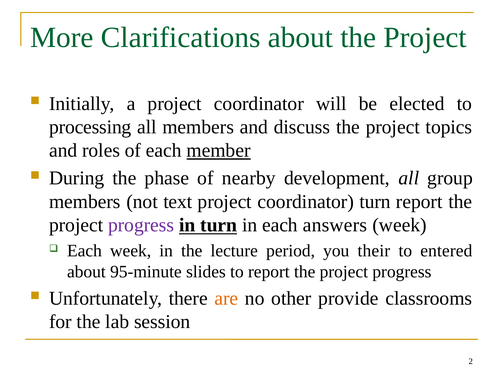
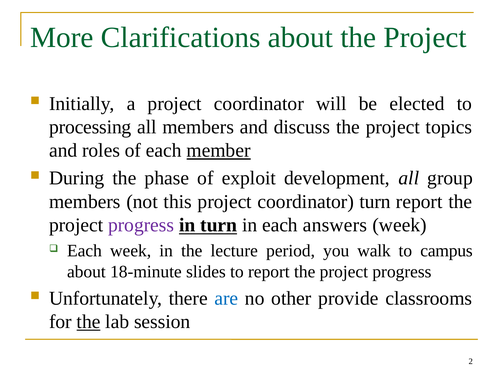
nearby: nearby -> exploit
text: text -> this
their: their -> walk
entered: entered -> campus
95-minute: 95-minute -> 18-minute
are colour: orange -> blue
the at (89, 322) underline: none -> present
